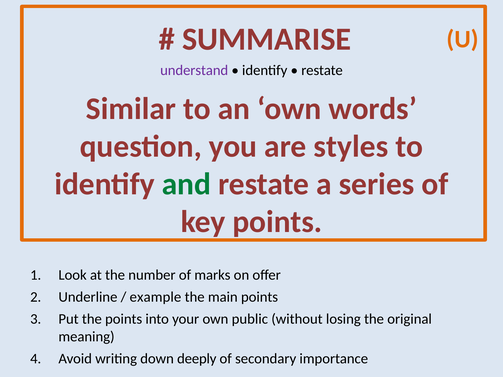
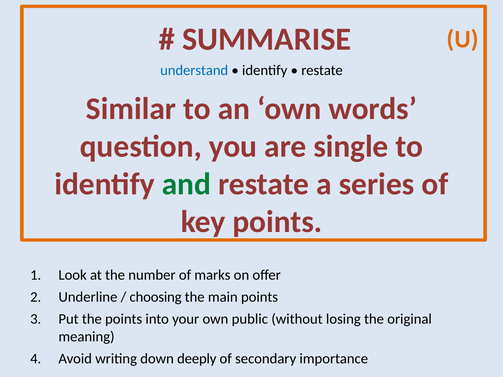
understand colour: purple -> blue
styles: styles -> single
example: example -> choosing
